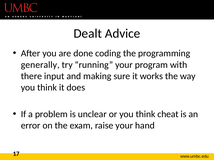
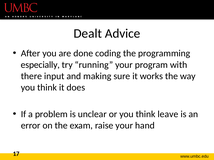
generally: generally -> especially
cheat: cheat -> leave
